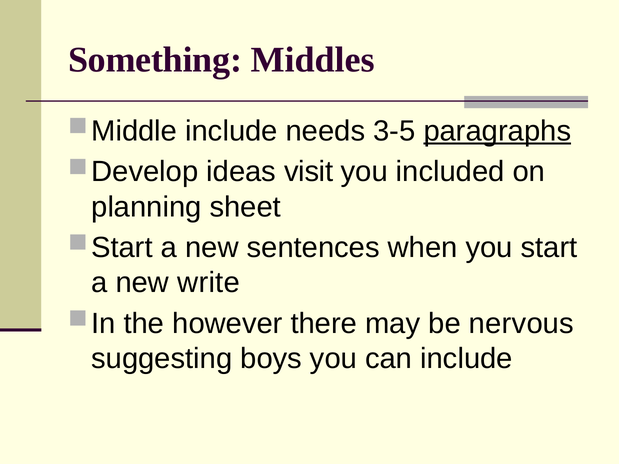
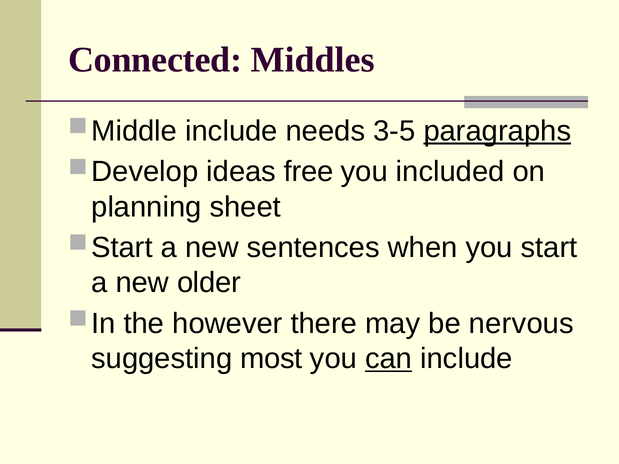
Something: Something -> Connected
visit: visit -> free
write: write -> older
boys: boys -> most
can underline: none -> present
